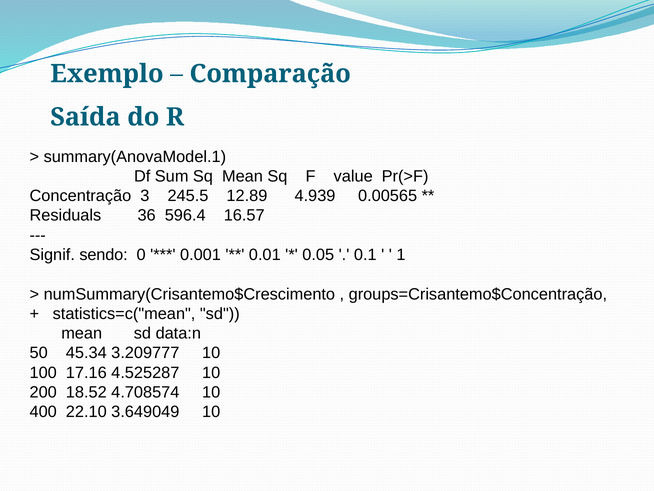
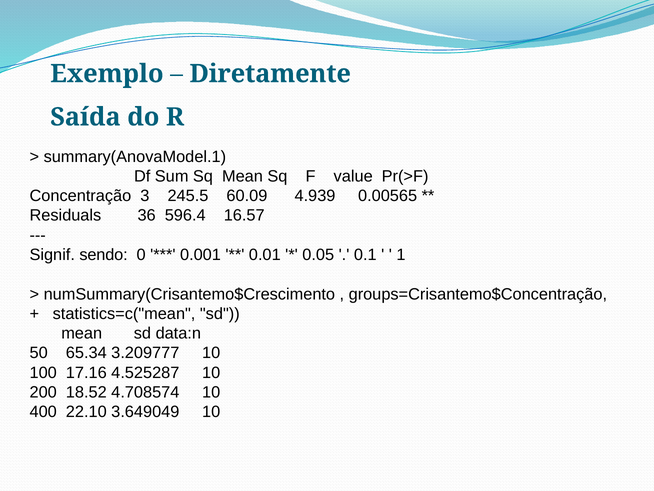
Comparação: Comparação -> Diretamente
12.89: 12.89 -> 60.09
45.34: 45.34 -> 65.34
